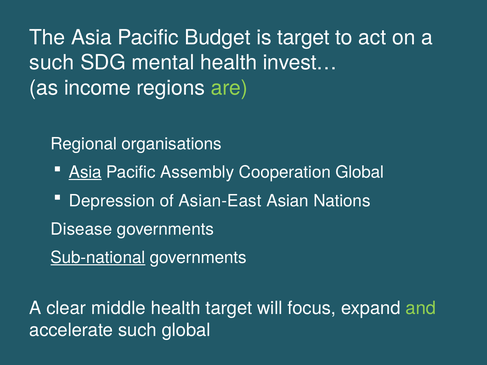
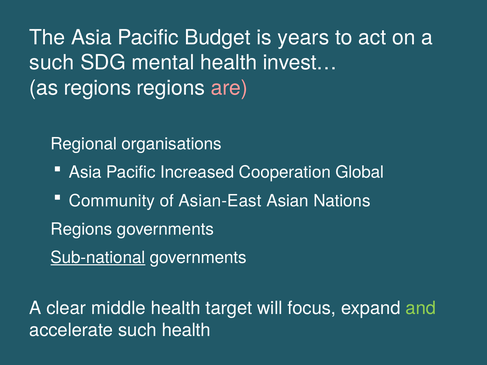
is target: target -> years
as income: income -> regions
are colour: light green -> pink
Asia at (85, 173) underline: present -> none
Assembly: Assembly -> Increased
Depression: Depression -> Community
Disease at (81, 229): Disease -> Regions
such global: global -> health
